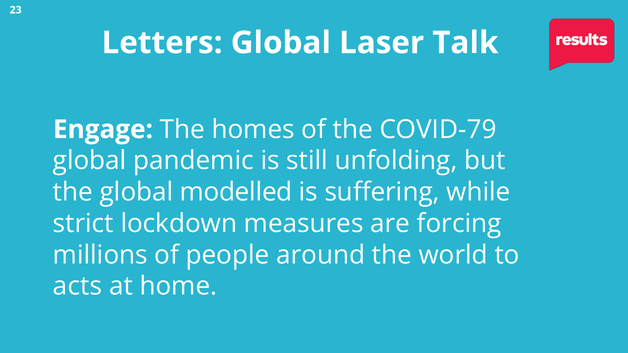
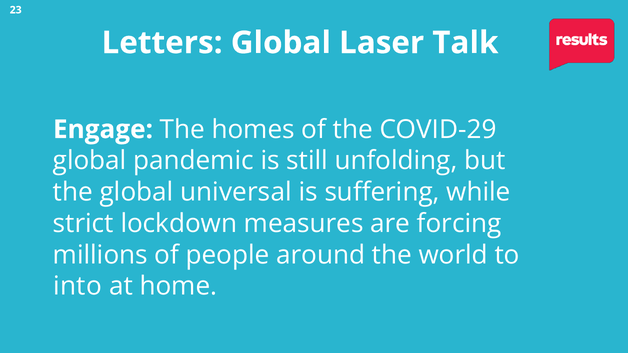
COVID-79: COVID-79 -> COVID-29
modelled: modelled -> universal
acts: acts -> into
